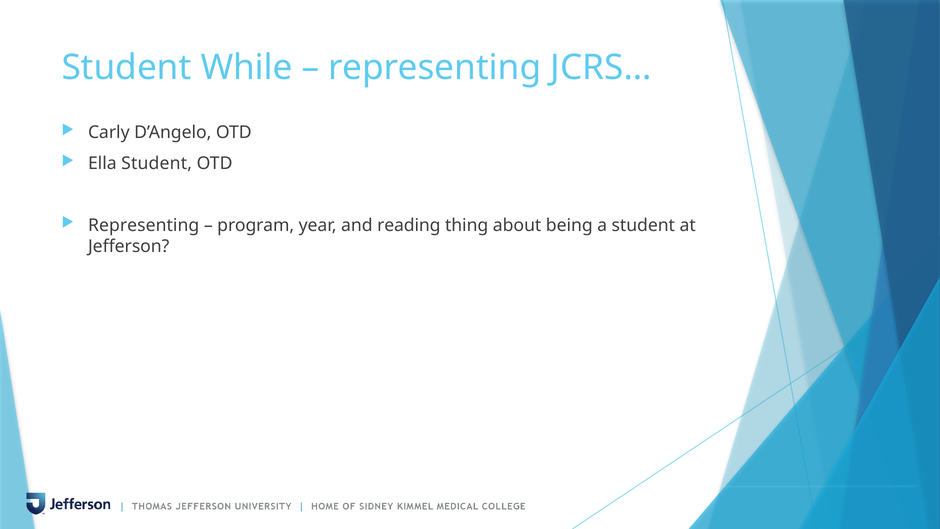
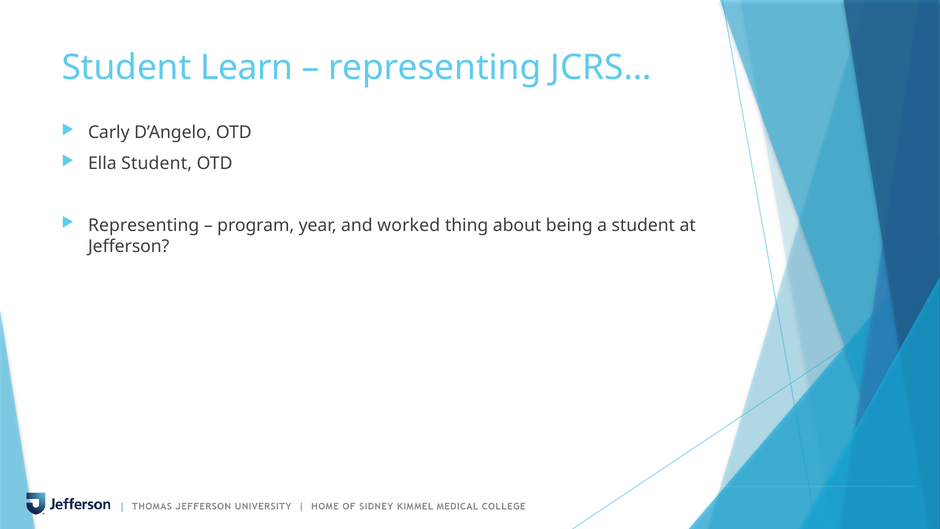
While: While -> Learn
reading: reading -> worked
